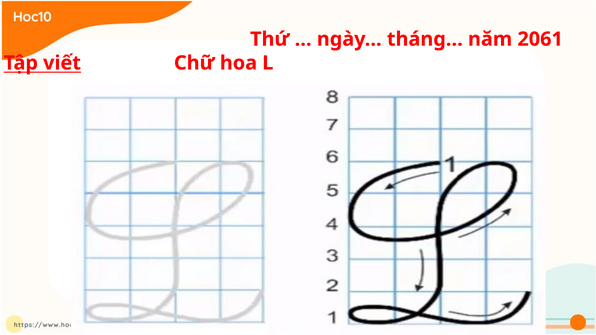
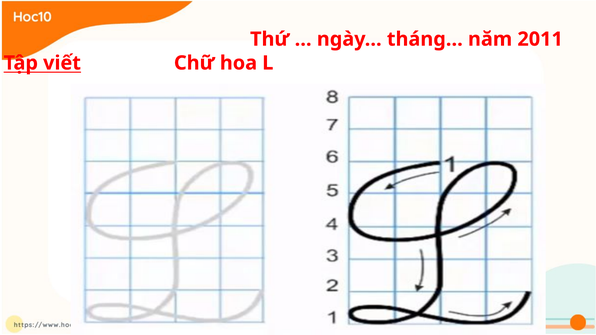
2061: 2061 -> 2011
